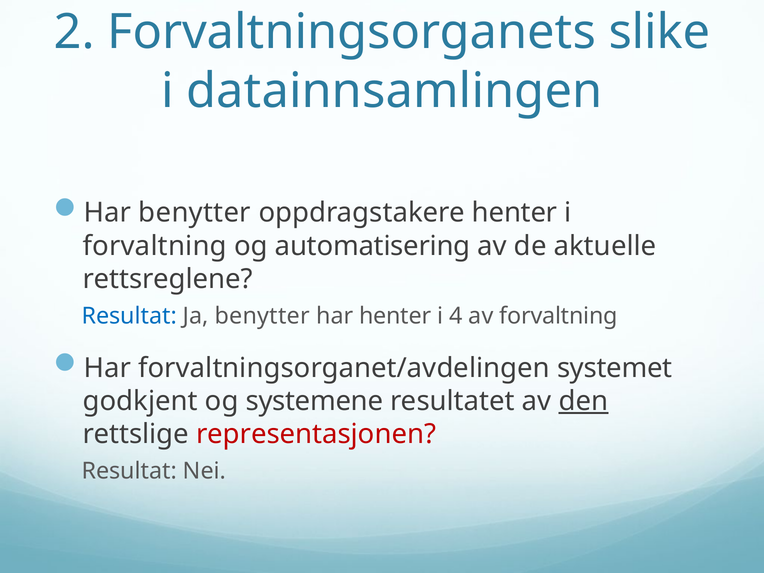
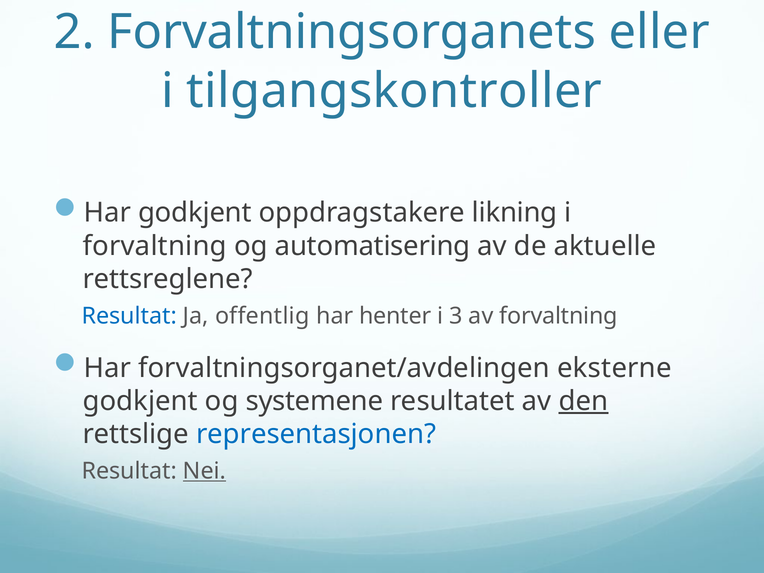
slike: slike -> eller
datainnsamlingen: datainnsamlingen -> tilgangskontroller
Har benytter: benytter -> godkjent
oppdragstakere henter: henter -> likning
Ja benytter: benytter -> offentlig
4: 4 -> 3
systemet: systemet -> eksterne
representasjonen colour: red -> blue
Nei underline: none -> present
